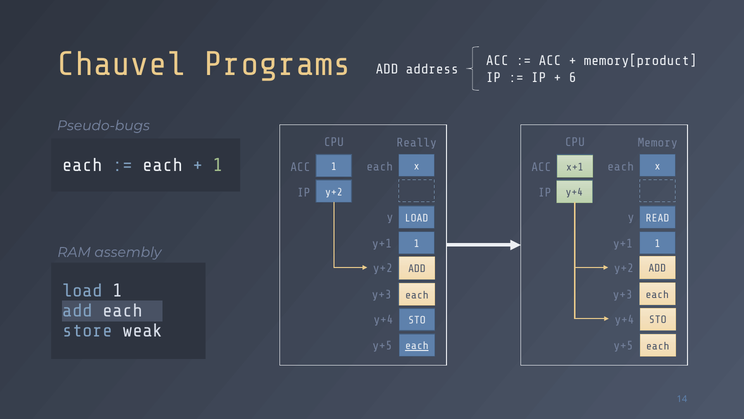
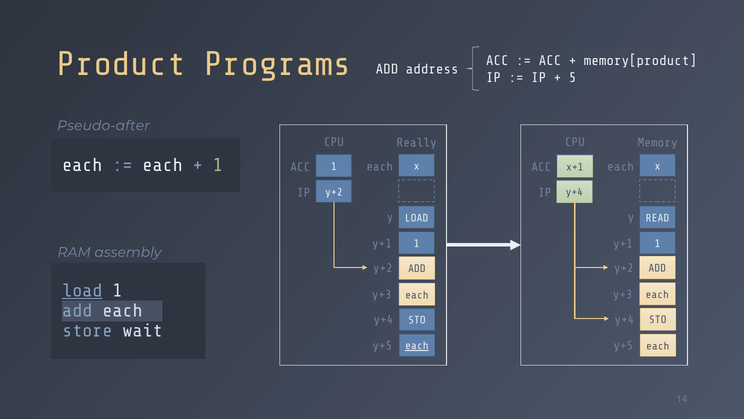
Chauvel: Chauvel -> Product
6: 6 -> 5
Pseudo-bugs: Pseudo-bugs -> Pseudo-after
load at (82, 290) underline: none -> present
weak: weak -> wait
